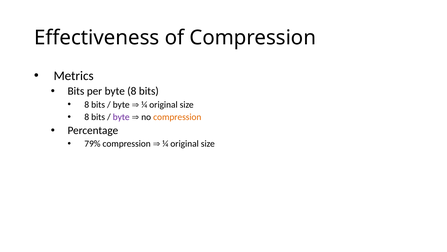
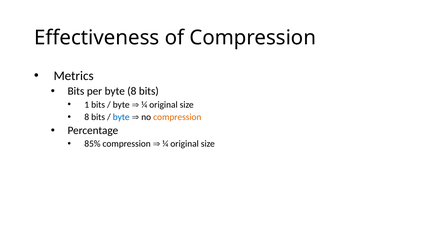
8 at (87, 104): 8 -> 1
byte at (121, 117) colour: purple -> blue
79%: 79% -> 85%
